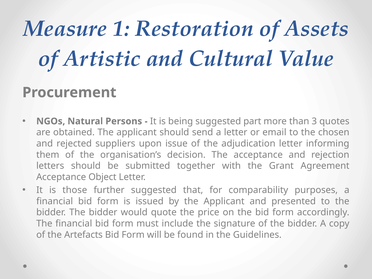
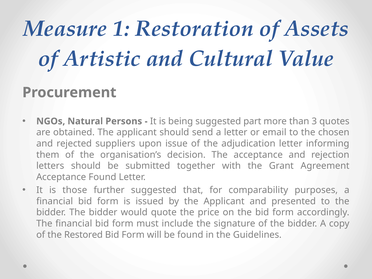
Acceptance Object: Object -> Found
Artefacts: Artefacts -> Restored
